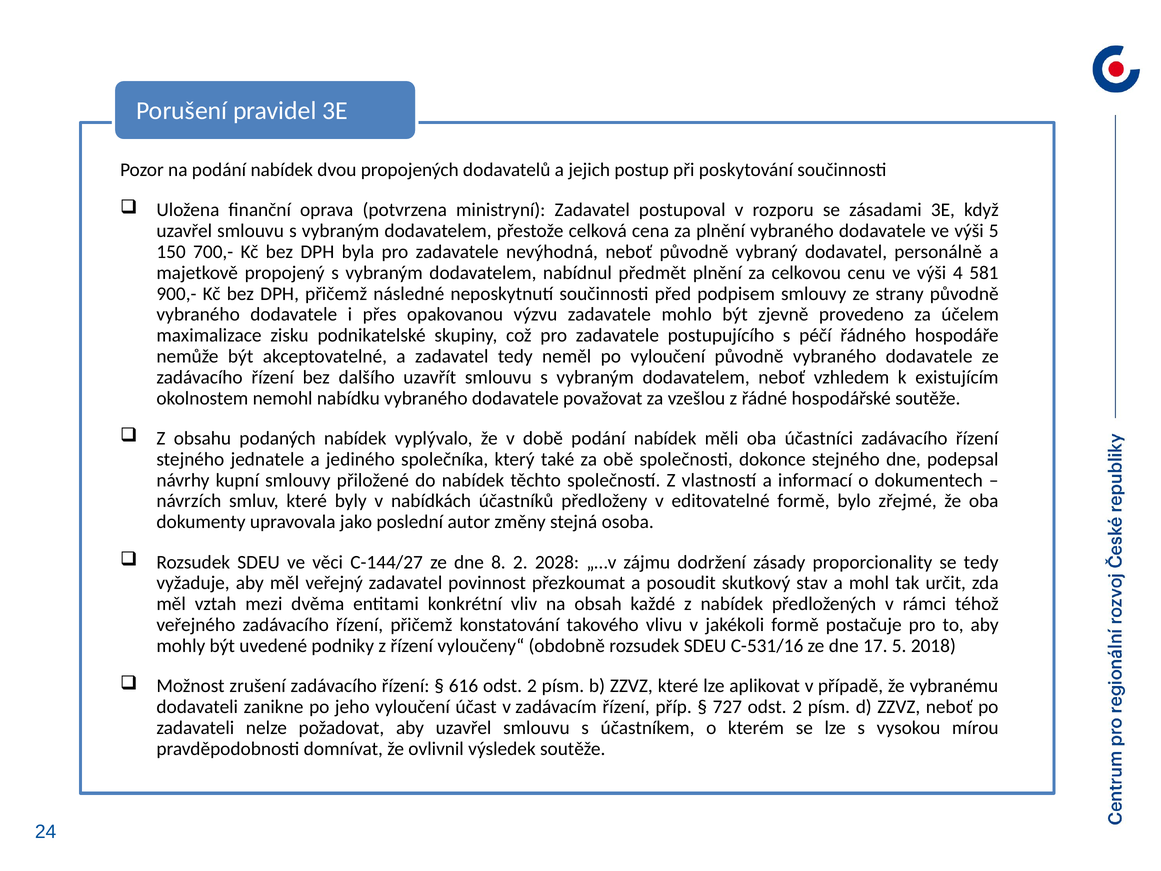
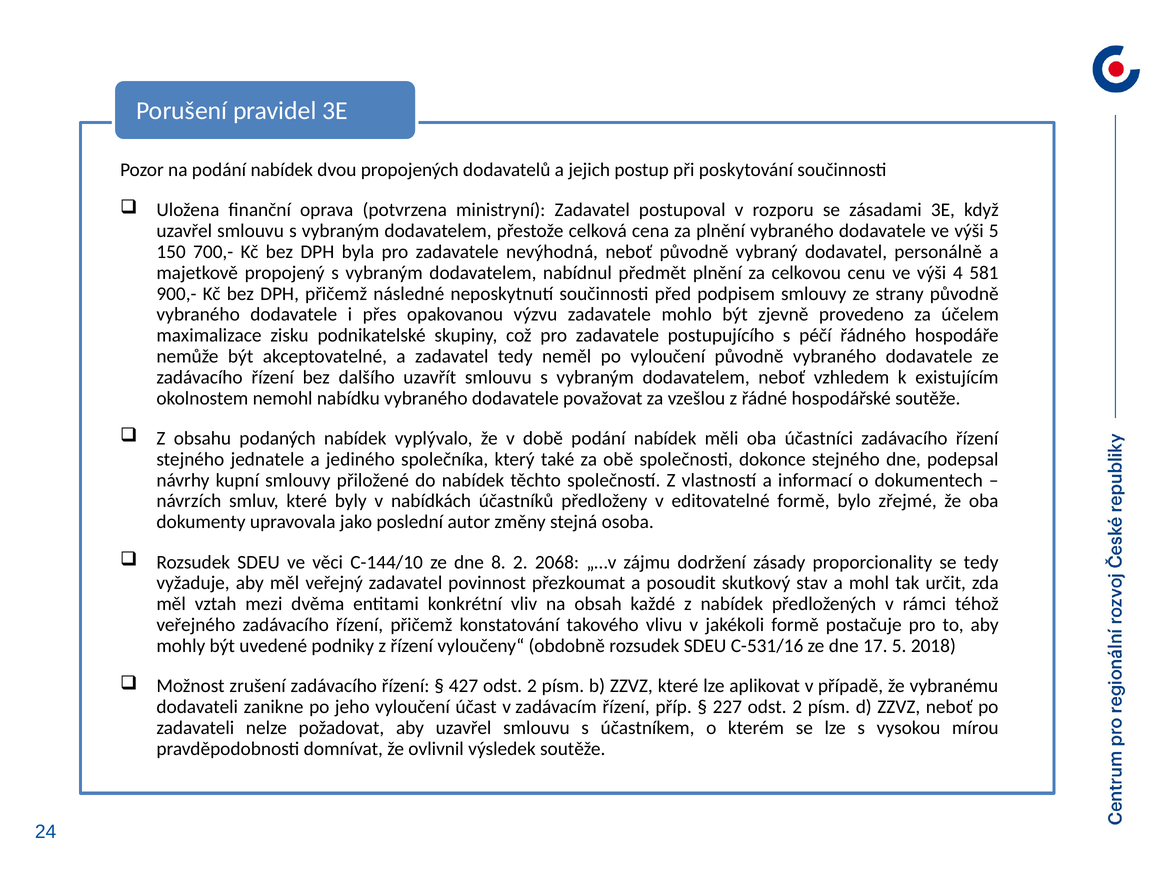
C-144/27: C-144/27 -> C-144/10
2028: 2028 -> 2068
616: 616 -> 427
727: 727 -> 227
